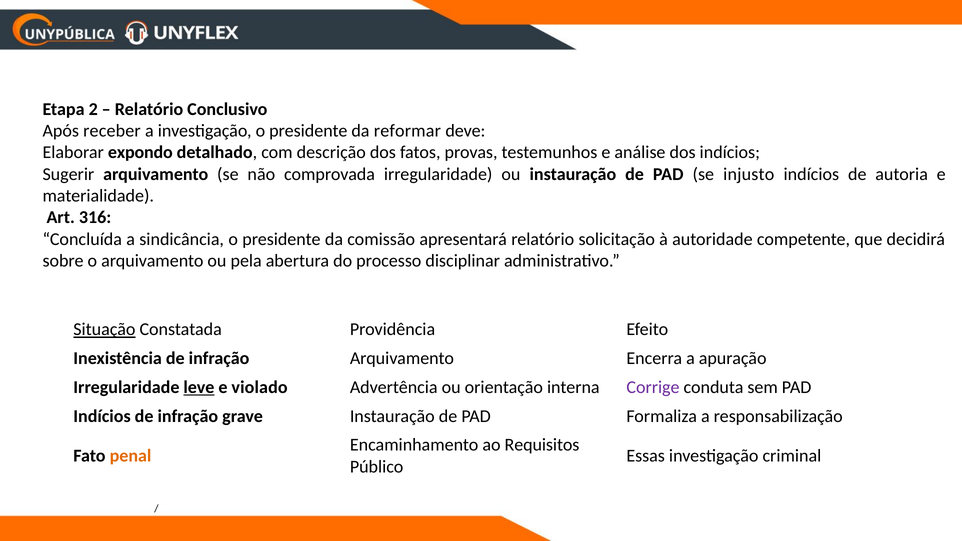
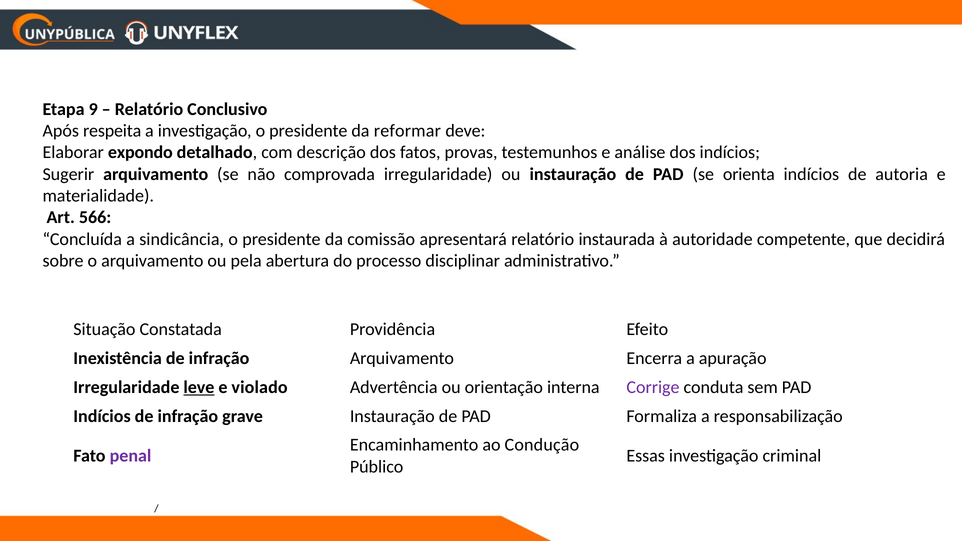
2: 2 -> 9
receber: receber -> respeita
injusto: injusto -> orienta
316: 316 -> 566
solicitação: solicitação -> instaurada
Situação underline: present -> none
Requisitos: Requisitos -> Condução
penal colour: orange -> purple
